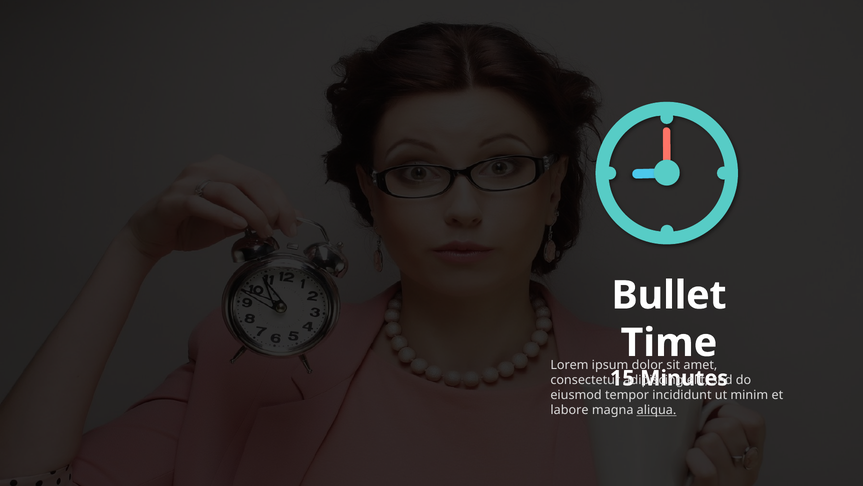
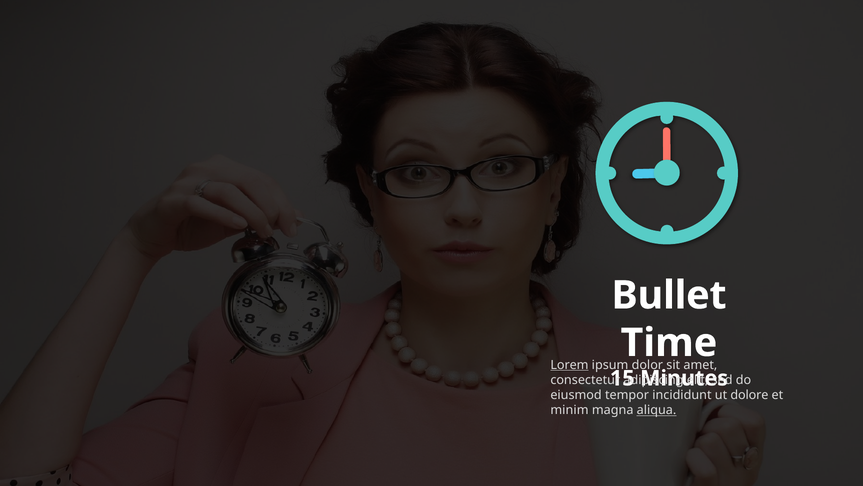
Lorem underline: none -> present
minim: minim -> dolore
labore: labore -> minim
